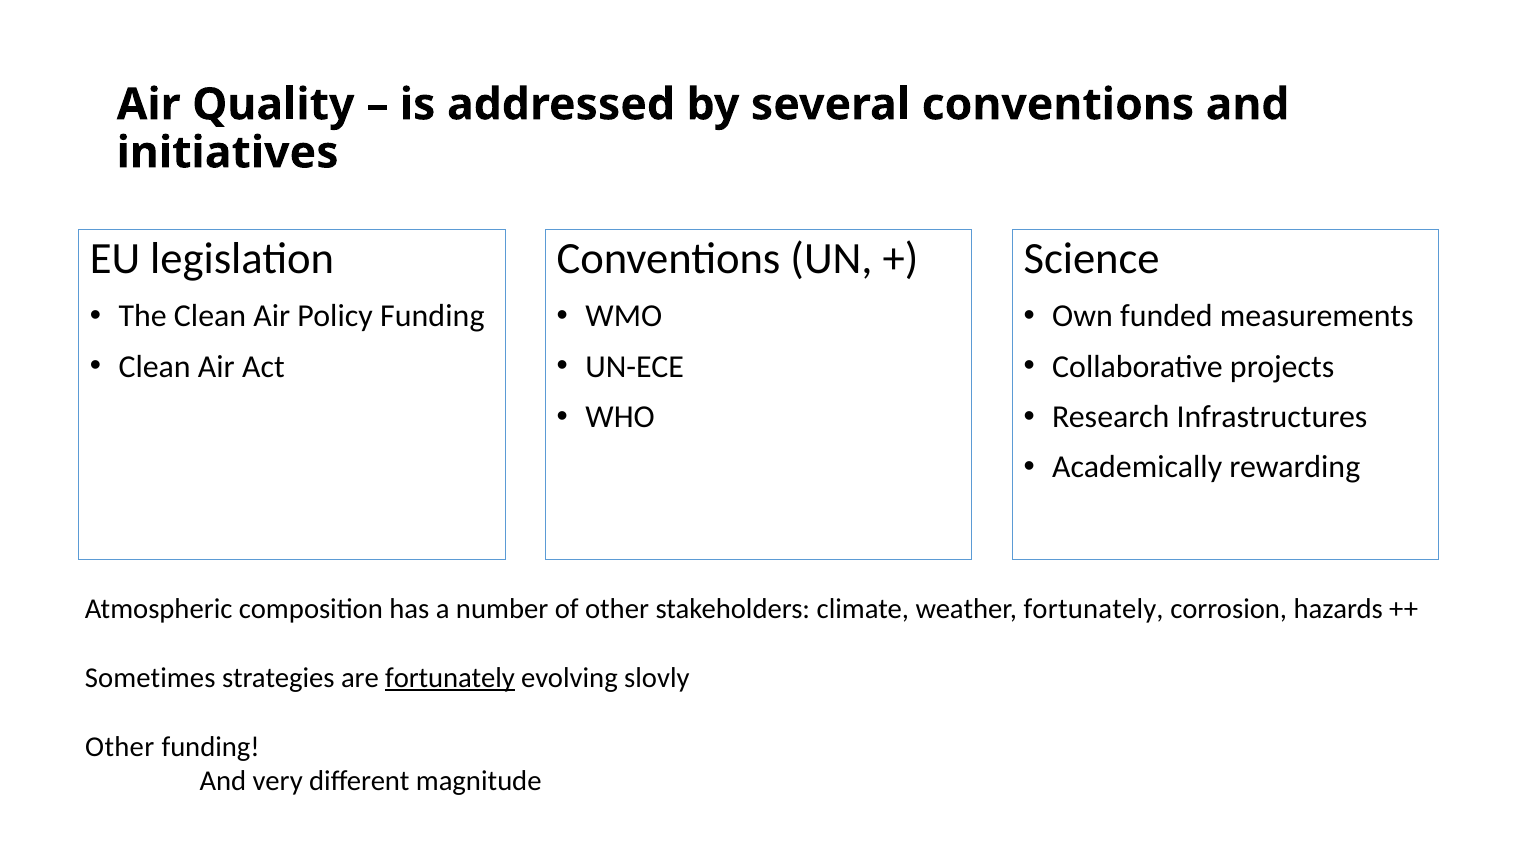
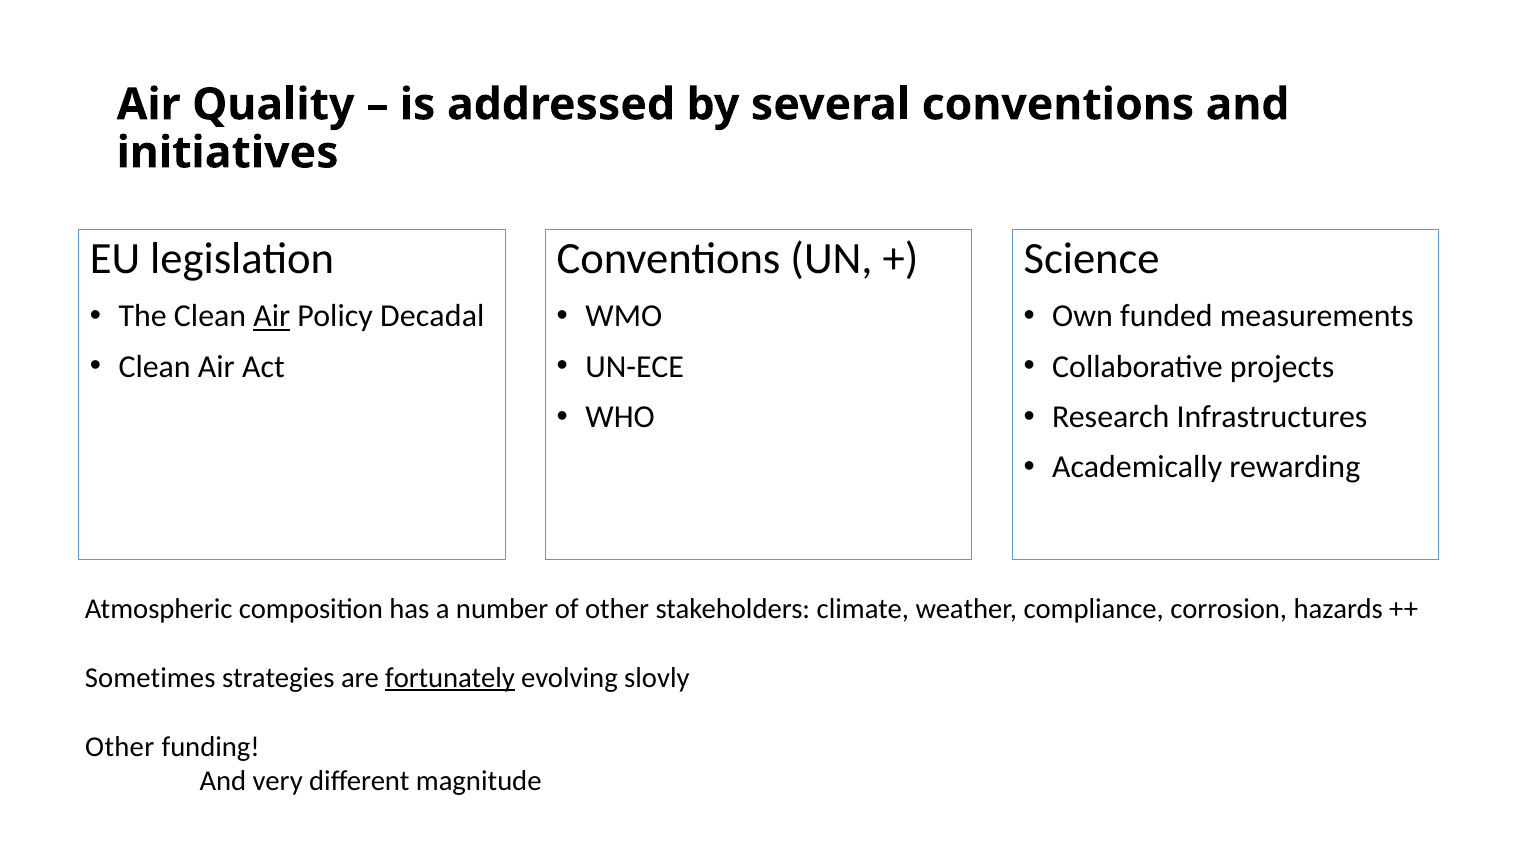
Air at (272, 316) underline: none -> present
Policy Funding: Funding -> Decadal
weather fortunately: fortunately -> compliance
